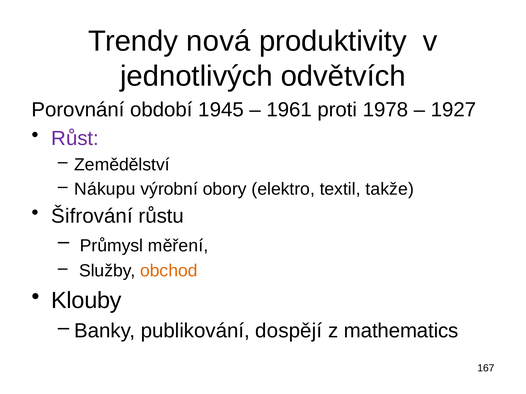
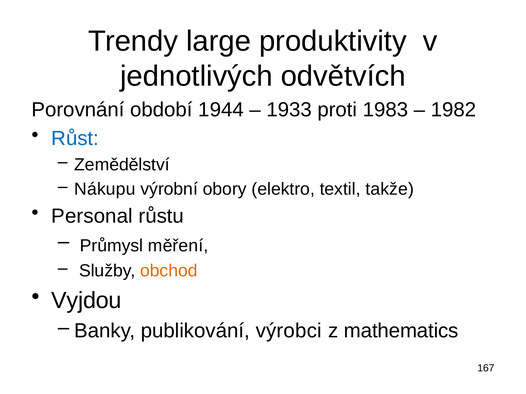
nová: nová -> large
1945: 1945 -> 1944
1961: 1961 -> 1933
1978: 1978 -> 1983
1927: 1927 -> 1982
Růst colour: purple -> blue
Šifrování: Šifrování -> Personal
Klouby: Klouby -> Vyjdou
dospějí: dospějí -> výrobci
